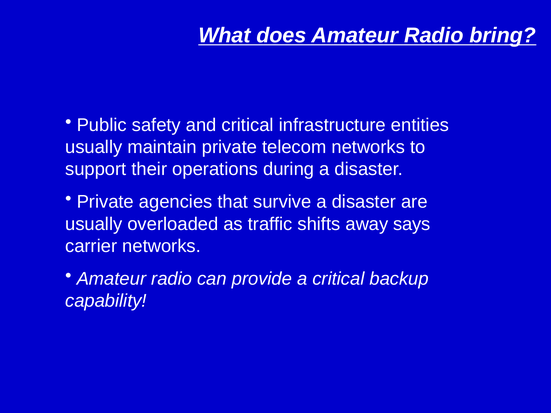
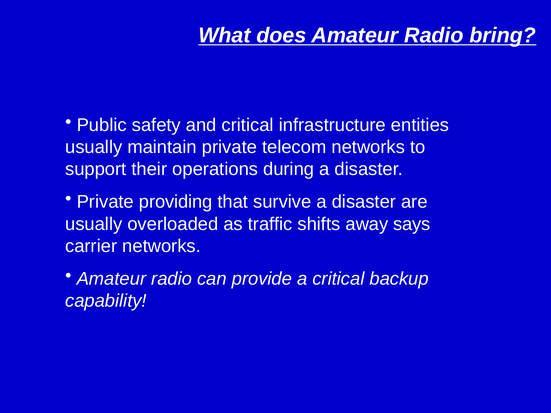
agencies: agencies -> providing
